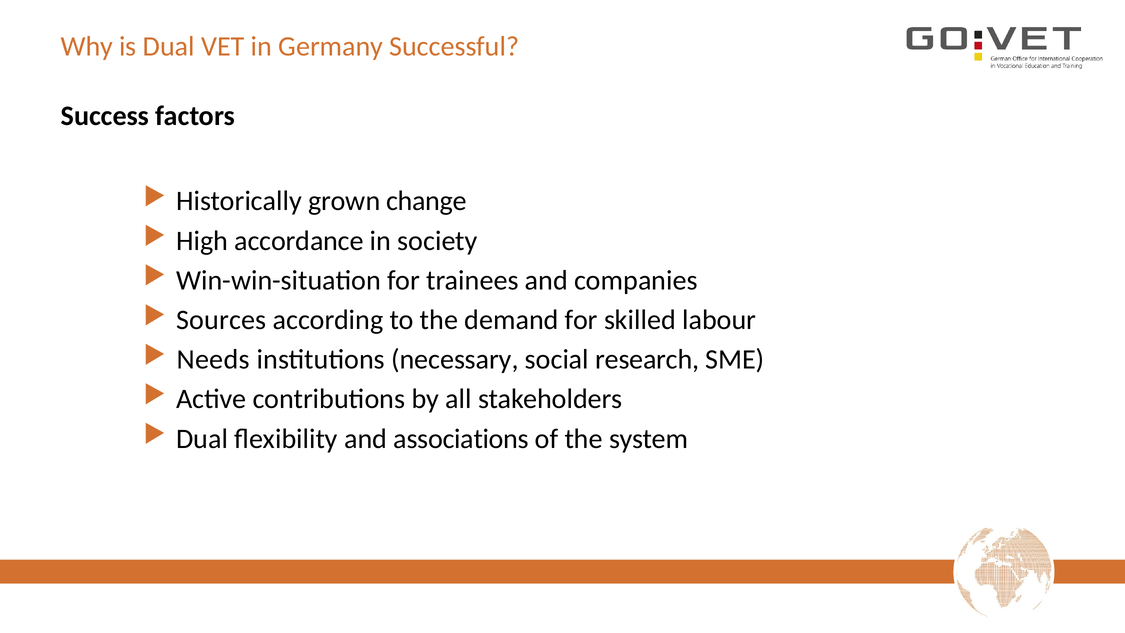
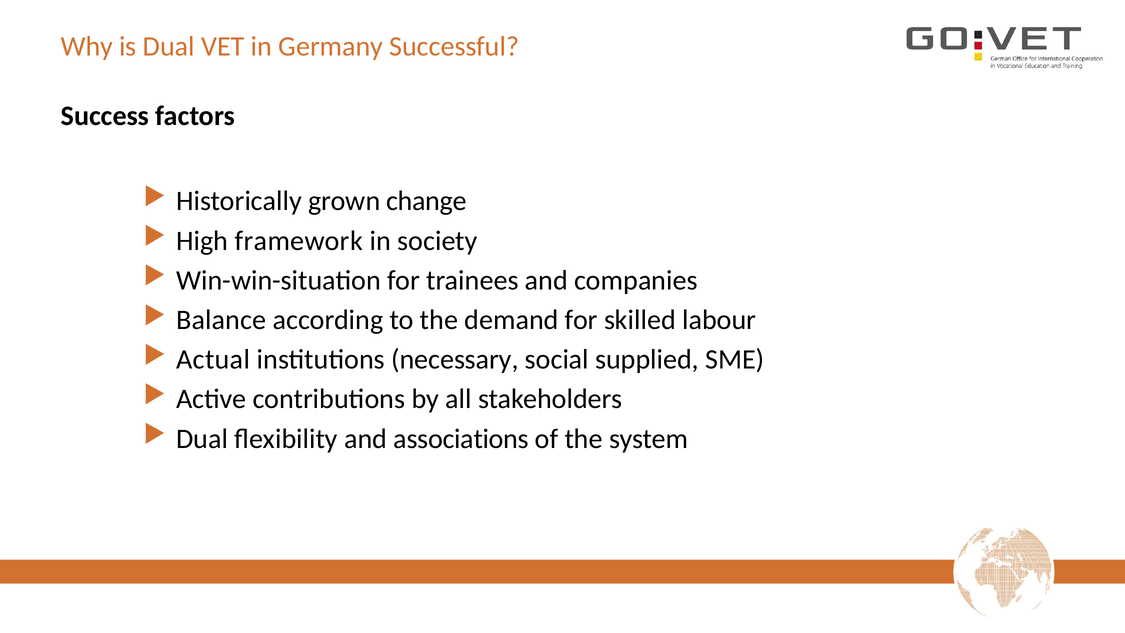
accordance: accordance -> framework
Sources: Sources -> Balance
Needs: Needs -> Actual
research: research -> supplied
